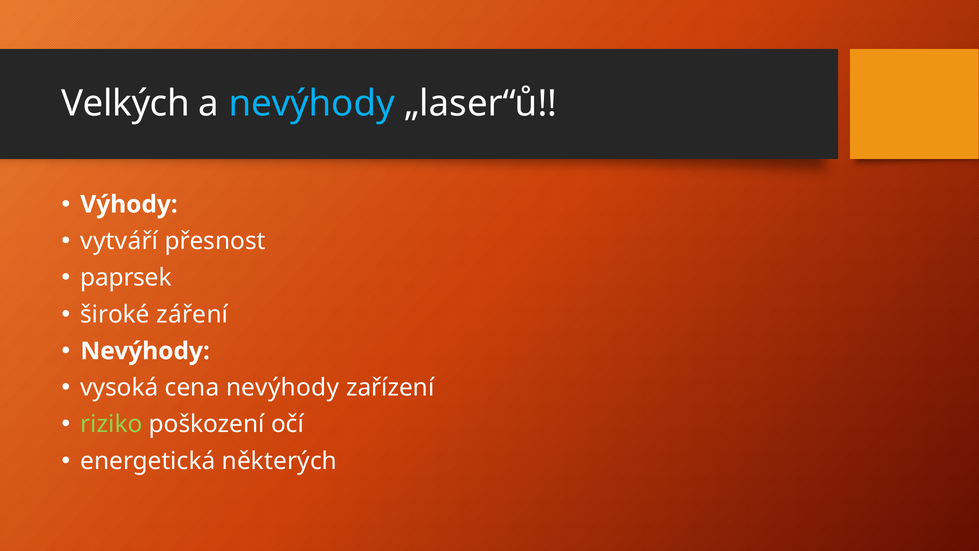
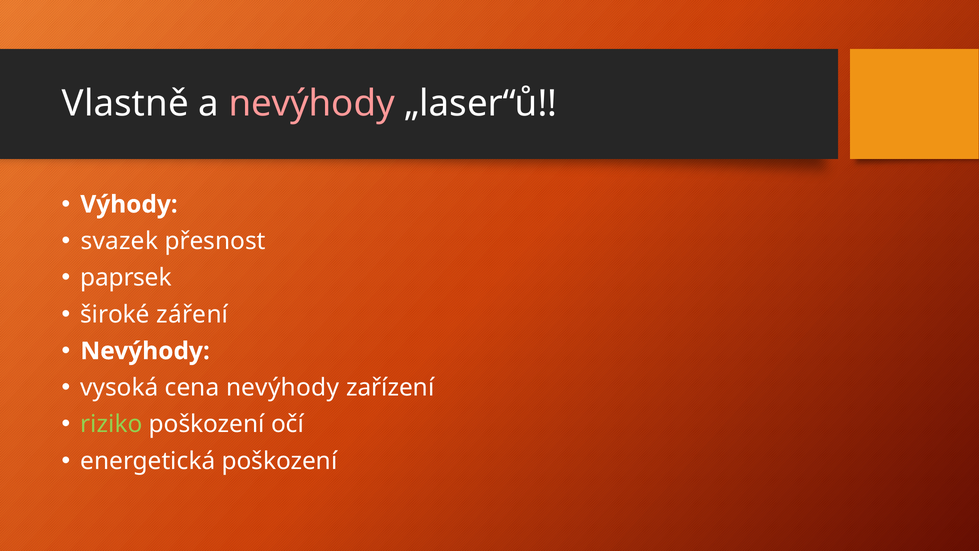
Velkých: Velkých -> Vlastně
nevýhody at (312, 104) colour: light blue -> pink
vytváří: vytváří -> svazek
energetická některých: některých -> poškození
